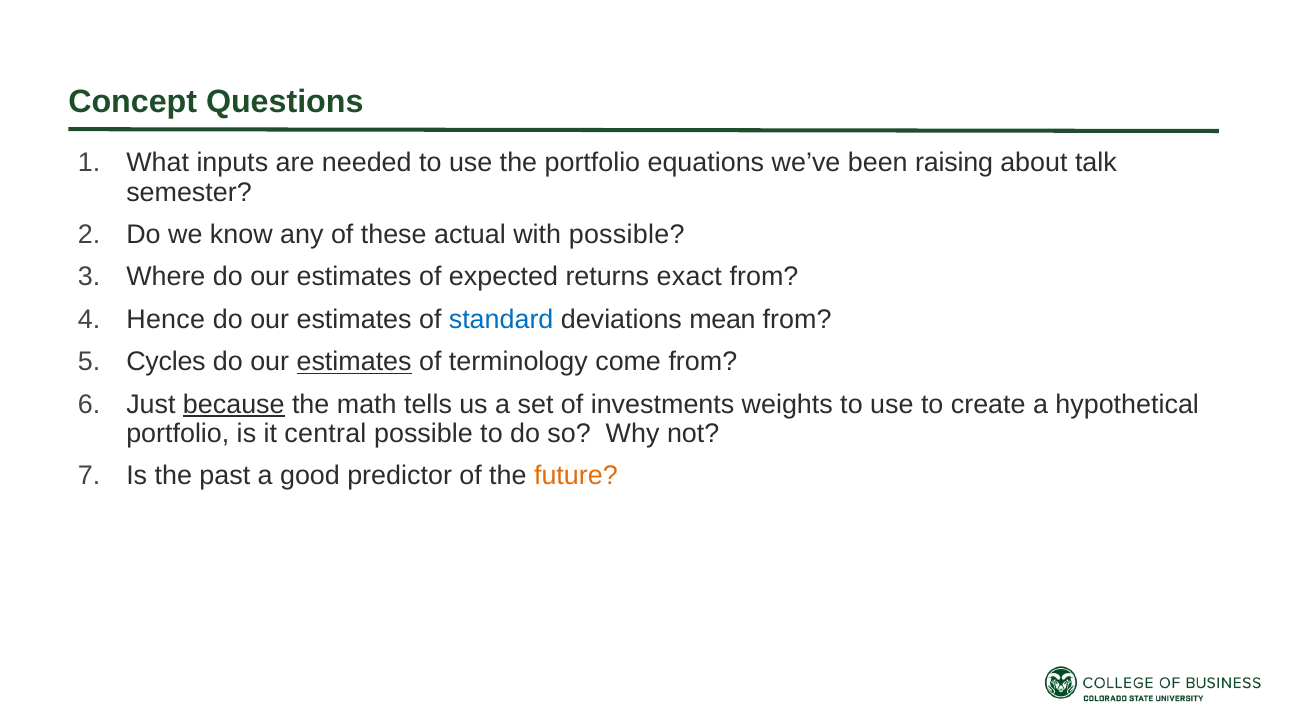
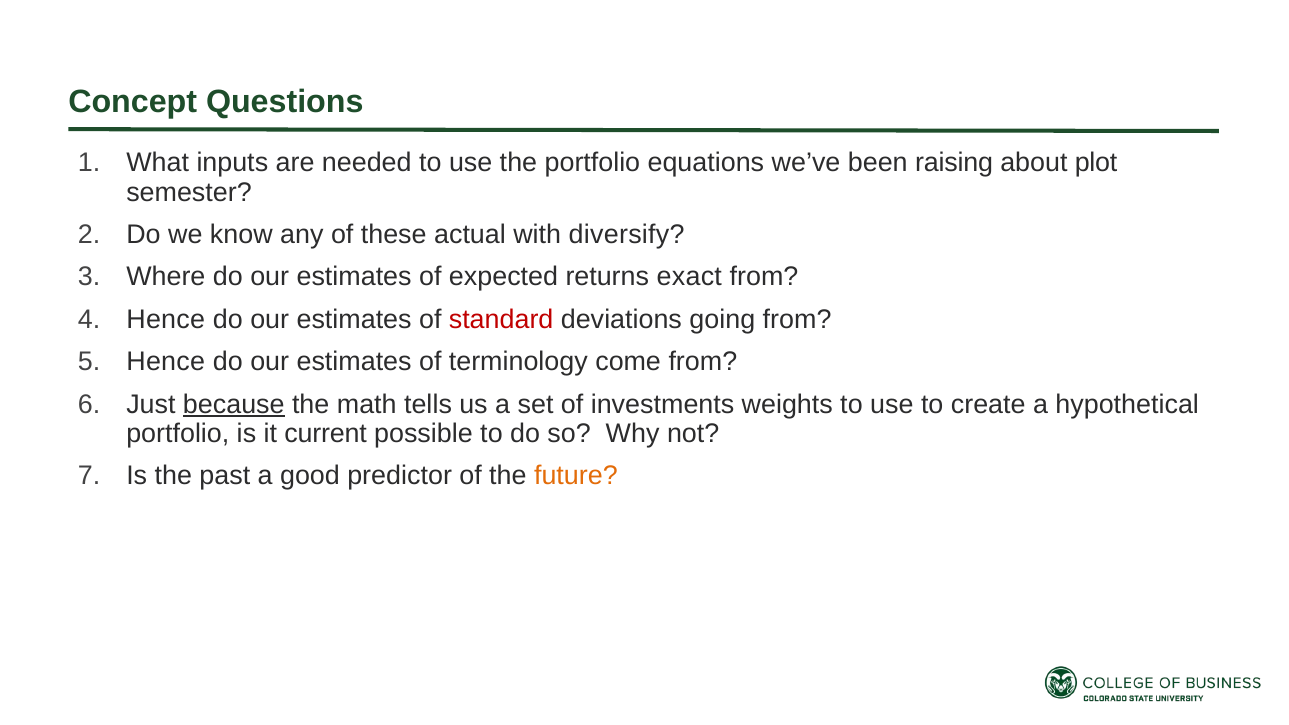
talk: talk -> plot
with possible: possible -> diversify
standard colour: blue -> red
mean: mean -> going
Cycles at (166, 362): Cycles -> Hence
estimates at (354, 362) underline: present -> none
central: central -> current
